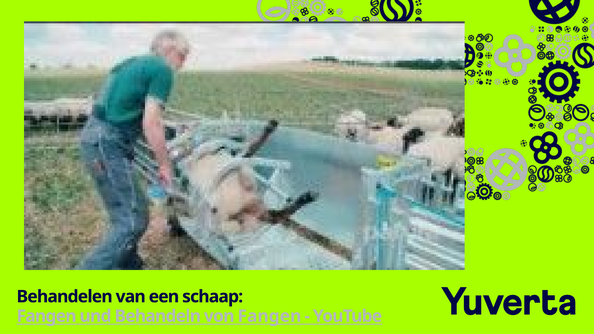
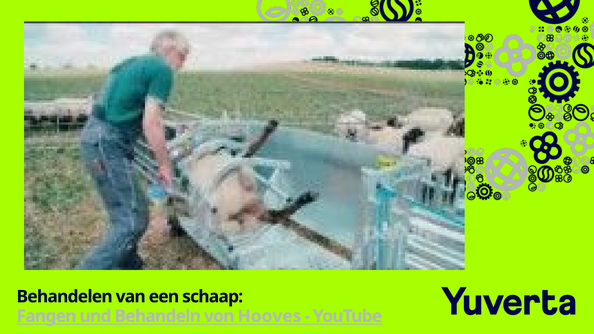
von Fangen: Fangen -> Hooves
